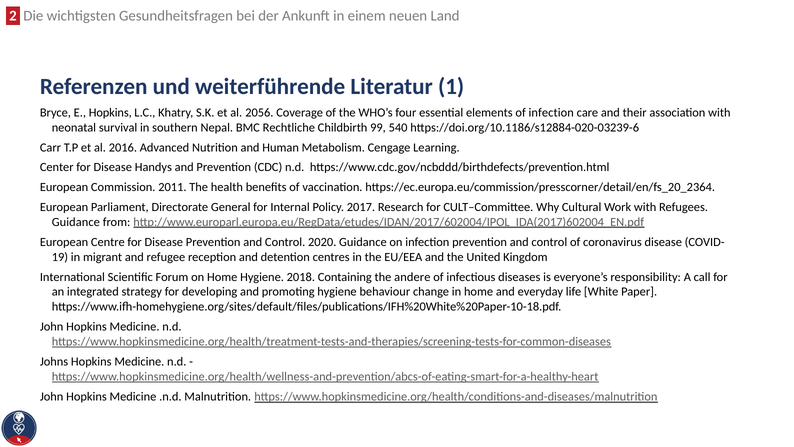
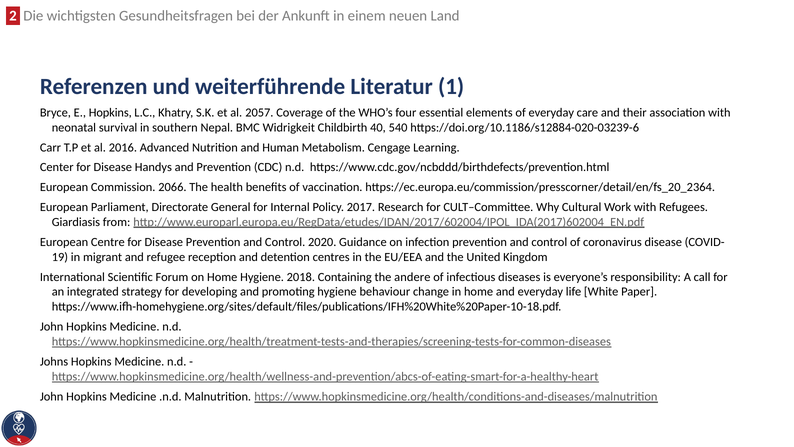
2056: 2056 -> 2057
of infection: infection -> everyday
Rechtliche: Rechtliche -> Widrigkeit
99: 99 -> 40
2011: 2011 -> 2066
Guidance at (76, 222): Guidance -> Giardiasis
